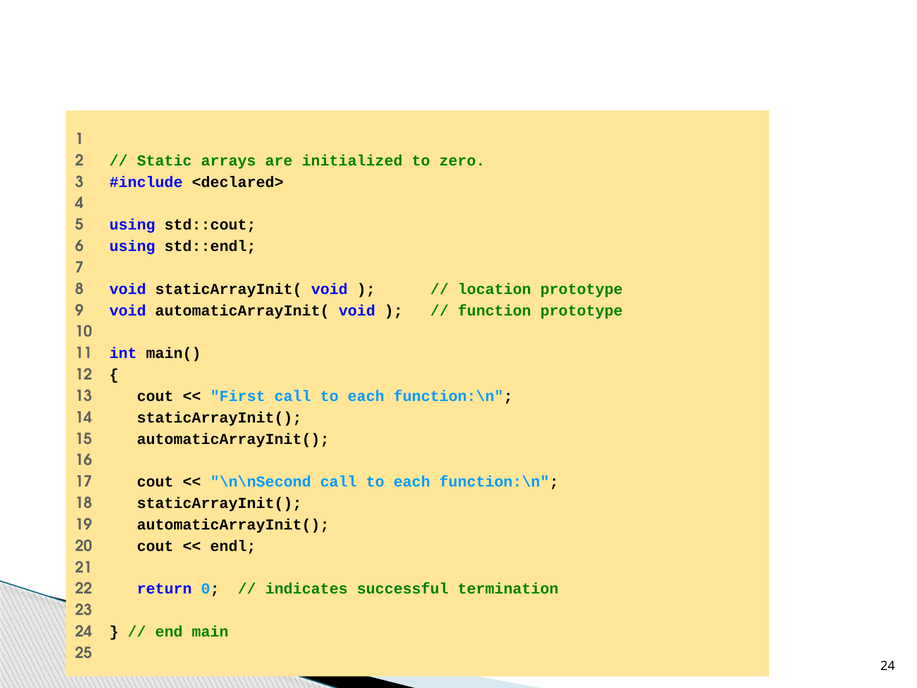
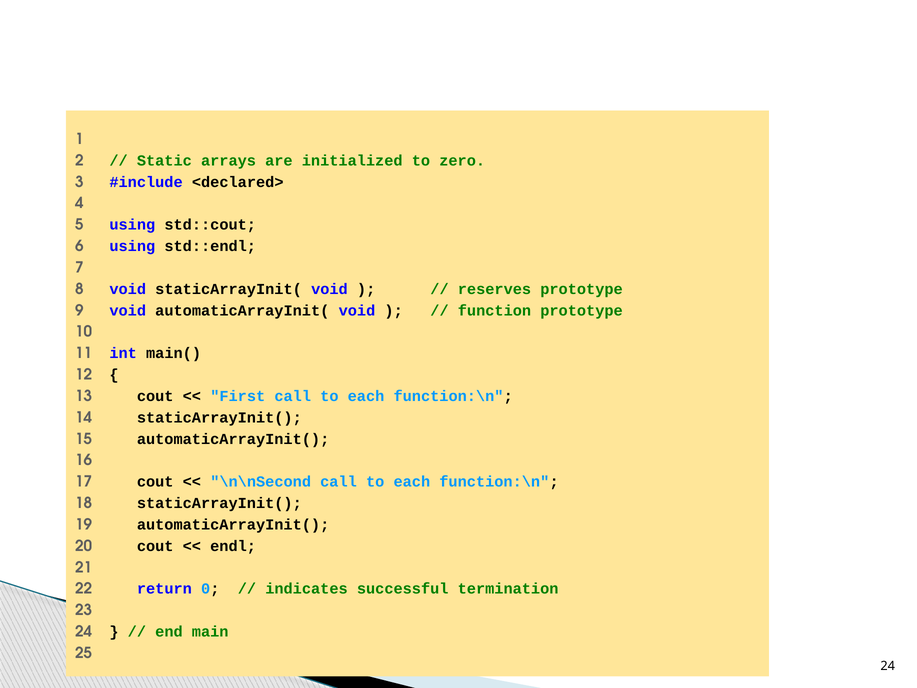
location: location -> reserves
